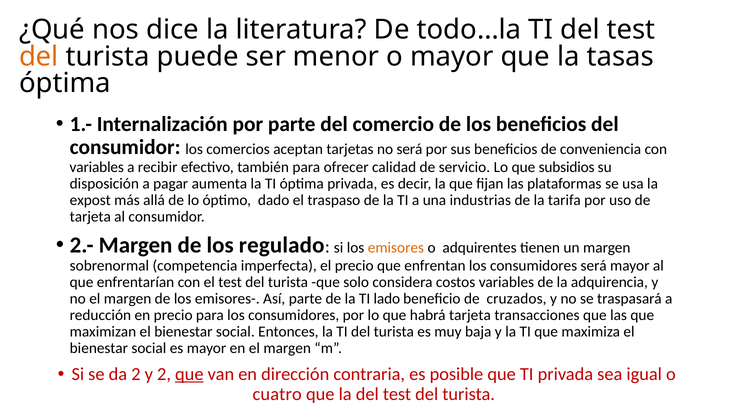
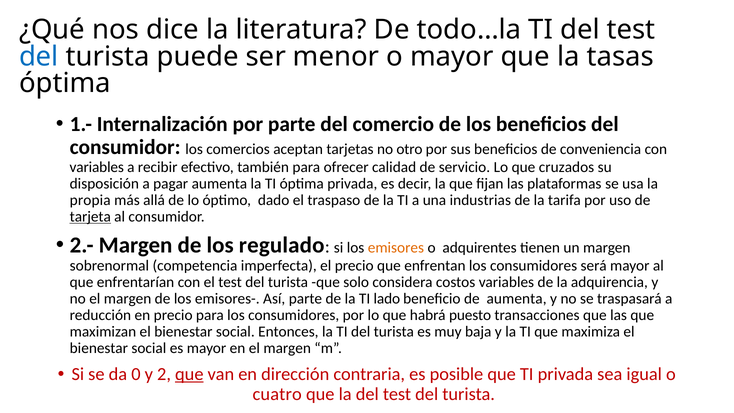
del at (39, 57) colour: orange -> blue
no será: será -> otro
subsidios: subsidios -> cruzados
expost: expost -> propia
tarjeta at (90, 217) underline: none -> present
de cruzados: cruzados -> aumenta
habrá tarjeta: tarjeta -> puesto
da 2: 2 -> 0
